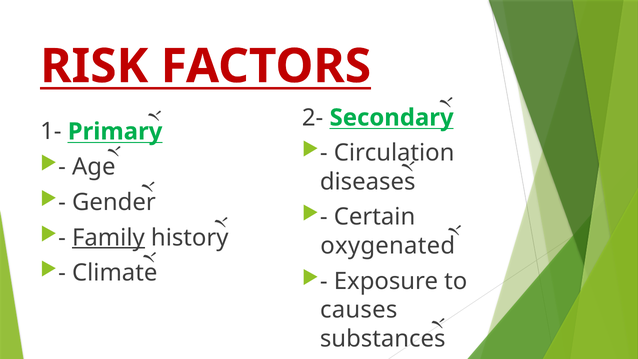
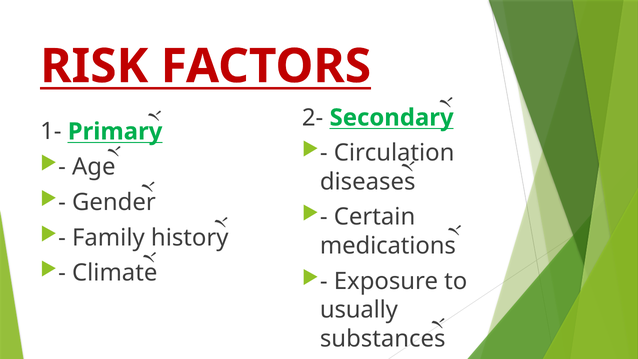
Family underline: present -> none
oxygenated: oxygenated -> medications
causes: causes -> usually
